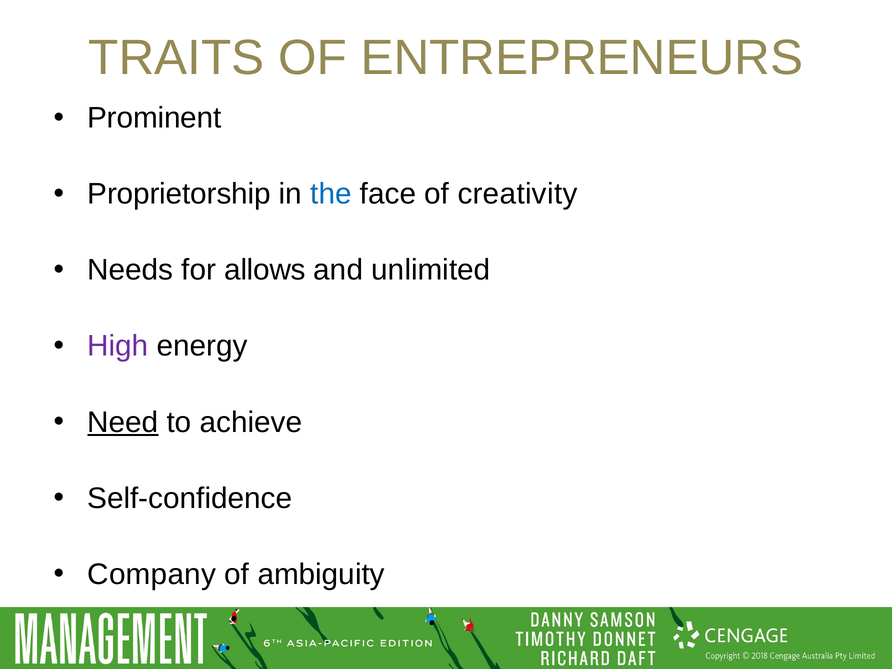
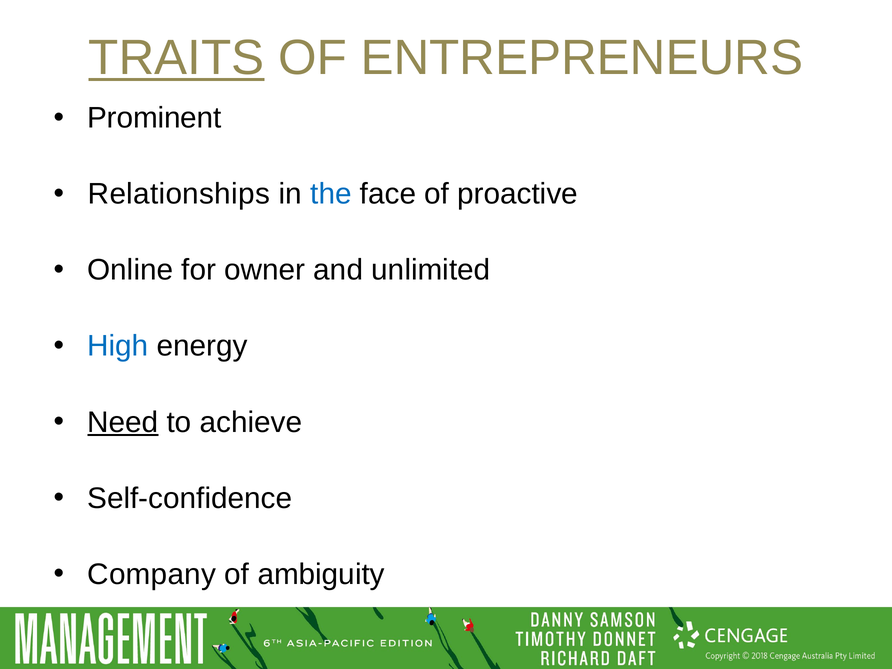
TRAITS underline: none -> present
Proprietorship: Proprietorship -> Relationships
creativity: creativity -> proactive
Needs: Needs -> Online
allows: allows -> owner
High colour: purple -> blue
